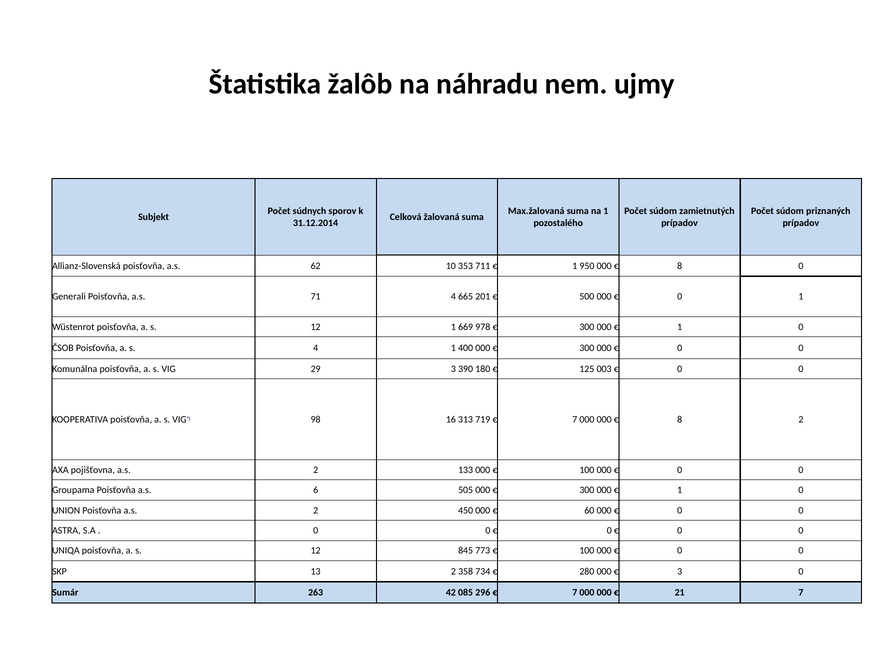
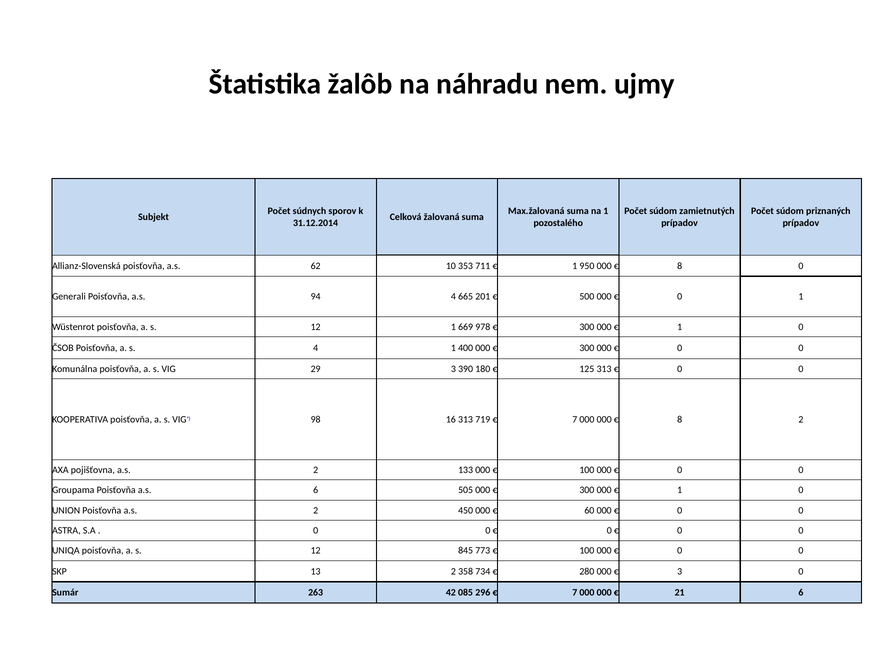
71: 71 -> 94
125 003: 003 -> 313
21 7: 7 -> 6
